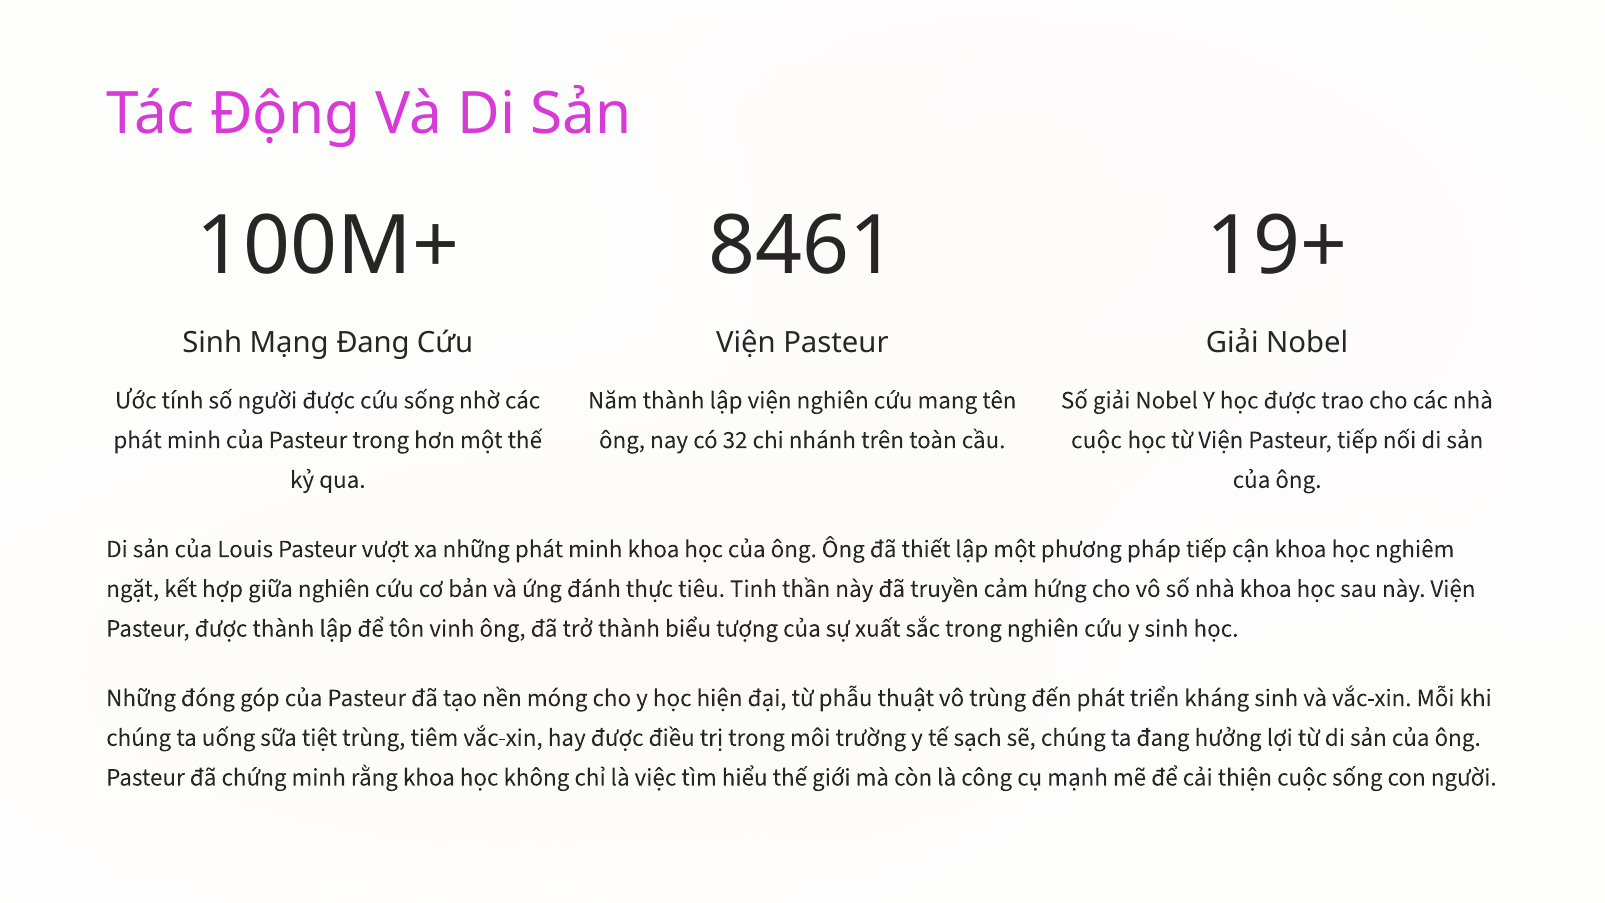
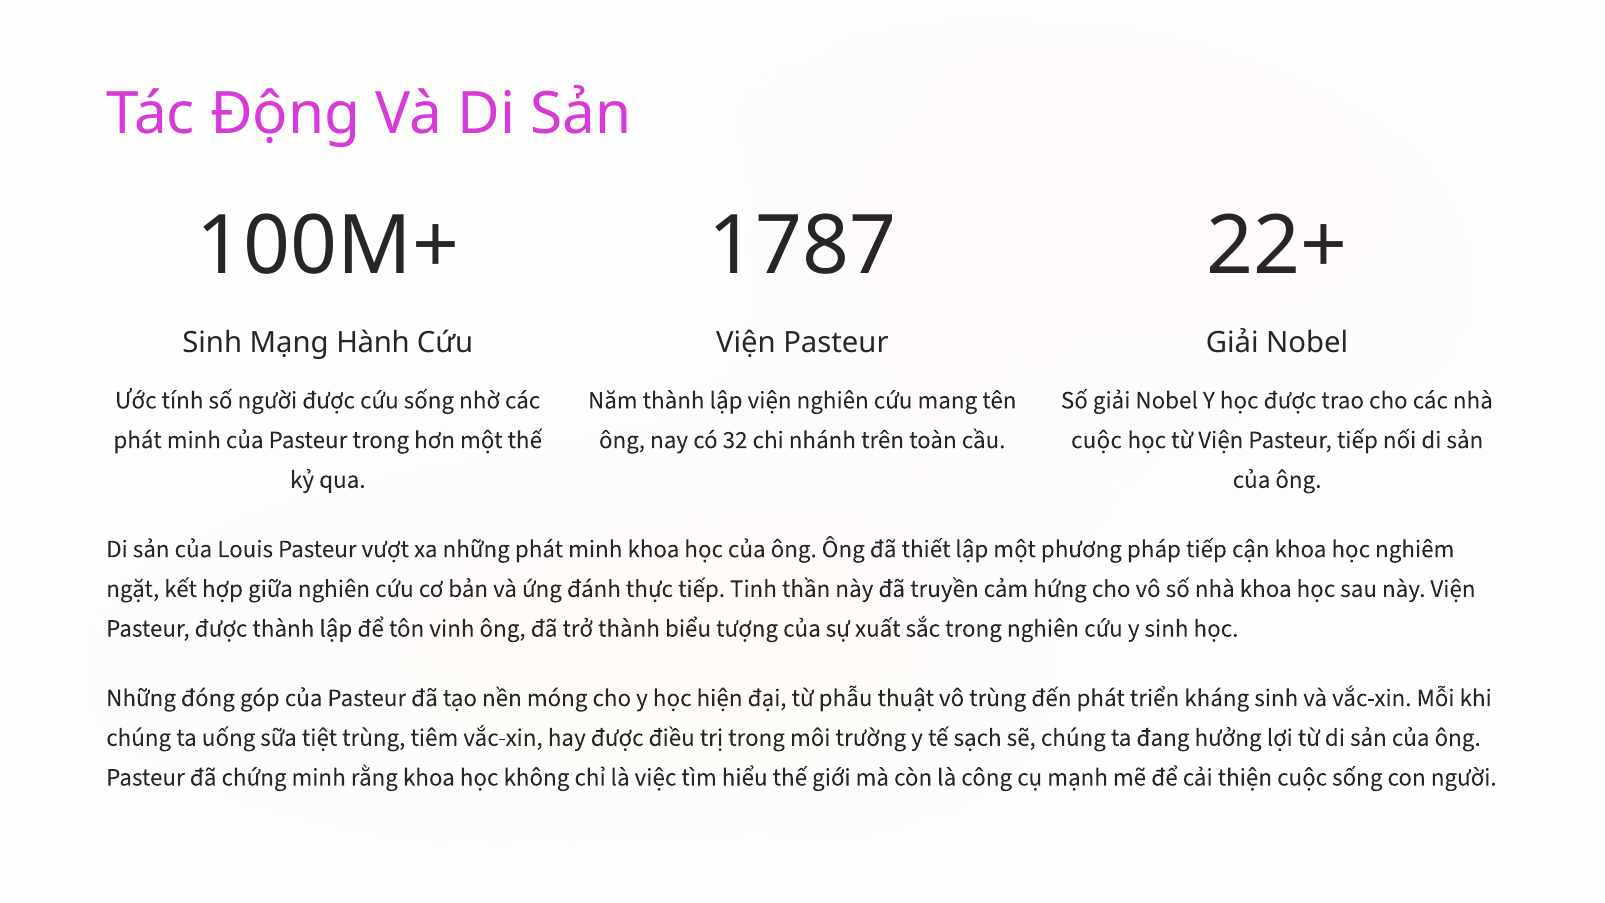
8461: 8461 -> 1787
19+: 19+ -> 22+
Mạng Đang: Đang -> Hành
thực tiêu: tiêu -> tiếp
